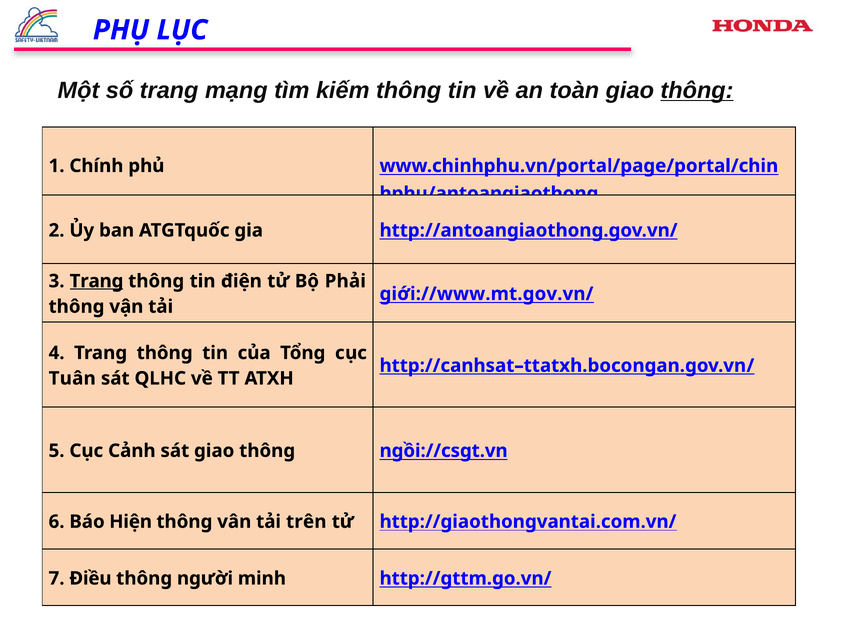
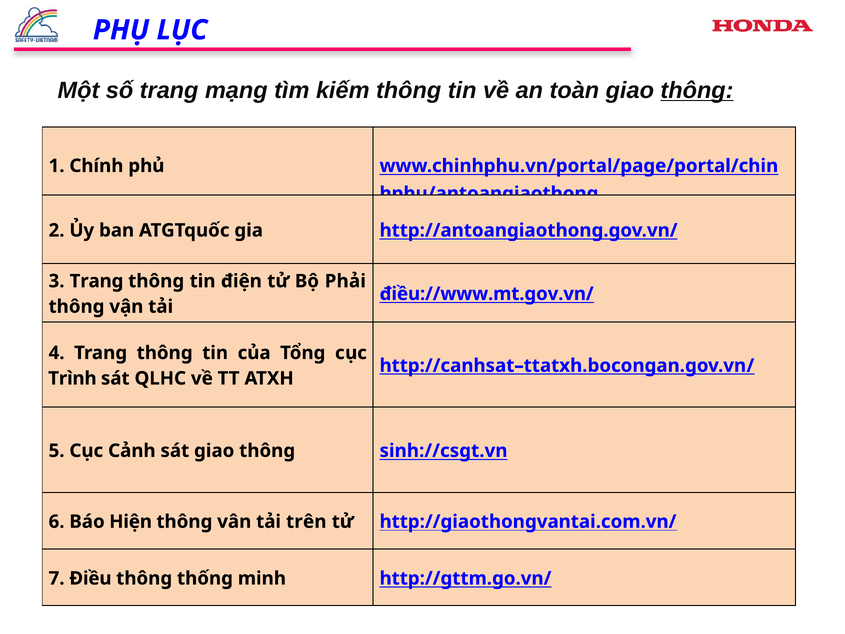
Trang at (97, 281) underline: present -> none
giới://www.mt.gov.vn/: giới://www.mt.gov.vn/ -> điều://www.mt.gov.vn/
Tuân: Tuân -> Trình
ngồi://csgt.vn: ngồi://csgt.vn -> sinh://csgt.vn
người: người -> thống
